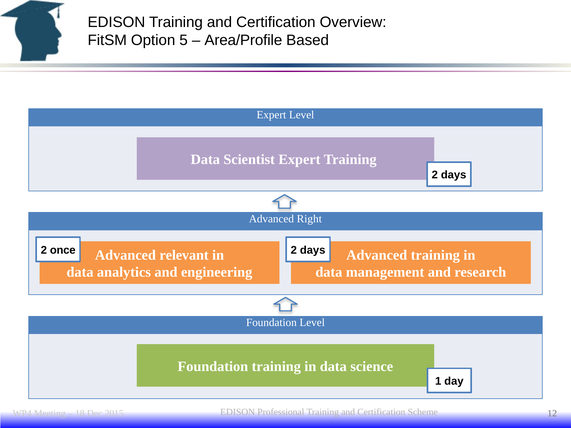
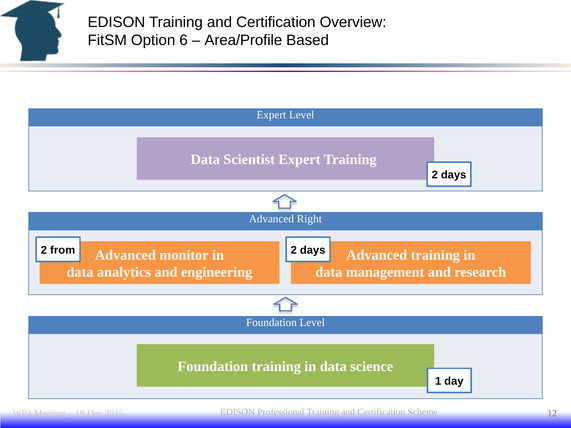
5: 5 -> 6
once: once -> from
relevant: relevant -> monitor
